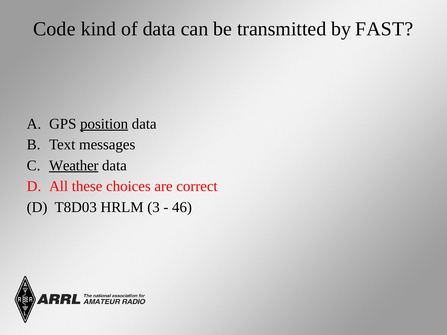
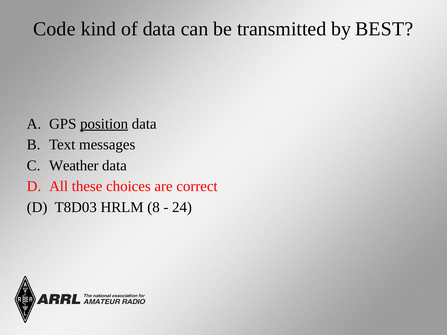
FAST: FAST -> BEST
Weather underline: present -> none
3: 3 -> 8
46: 46 -> 24
